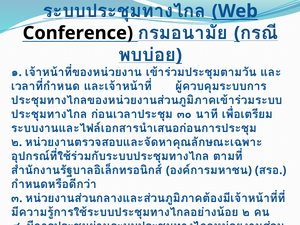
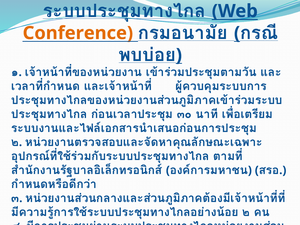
Conference colour: black -> orange
